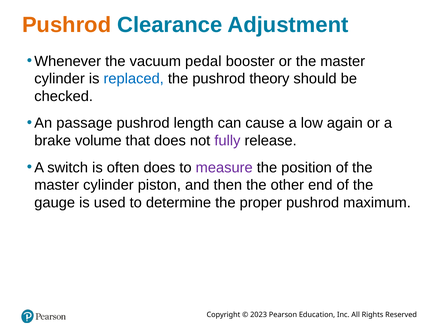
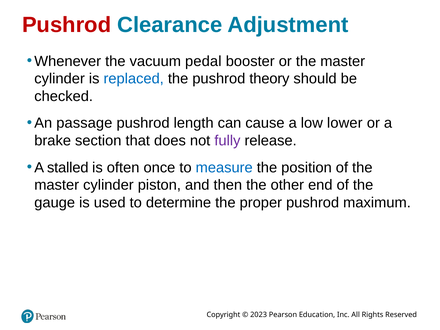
Pushrod at (67, 25) colour: orange -> red
again: again -> lower
volume: volume -> section
switch: switch -> stalled
often does: does -> once
measure colour: purple -> blue
